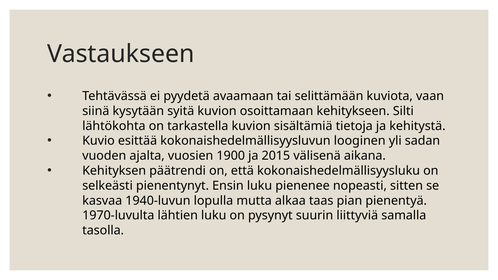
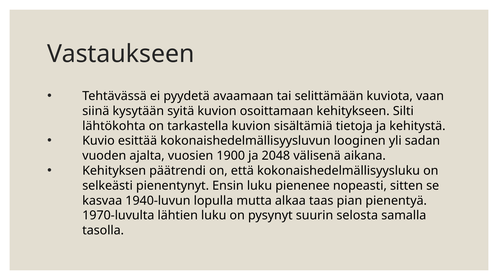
2015: 2015 -> 2048
liittyviä: liittyviä -> selosta
